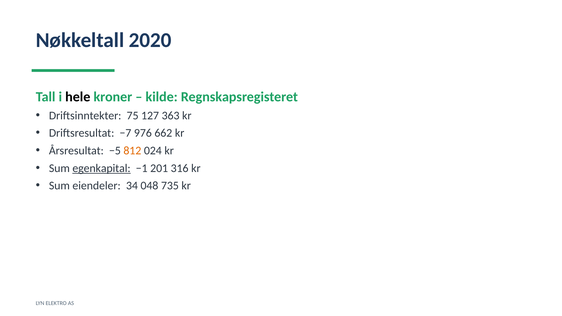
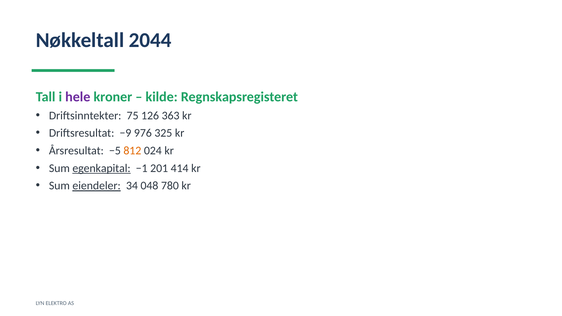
2020: 2020 -> 2044
hele colour: black -> purple
127: 127 -> 126
−7: −7 -> −9
662: 662 -> 325
316: 316 -> 414
eiendeler underline: none -> present
735: 735 -> 780
